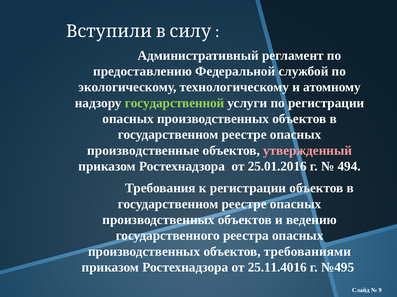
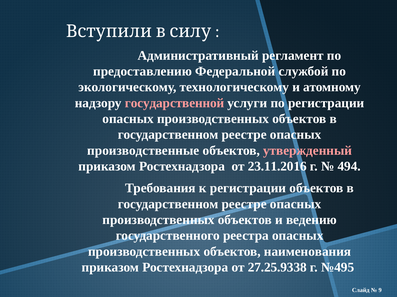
государственной colour: light green -> pink
25.01.2016: 25.01.2016 -> 23.11.2016
требованиями: требованиями -> наименования
25.11.4016: 25.11.4016 -> 27.25.9338
